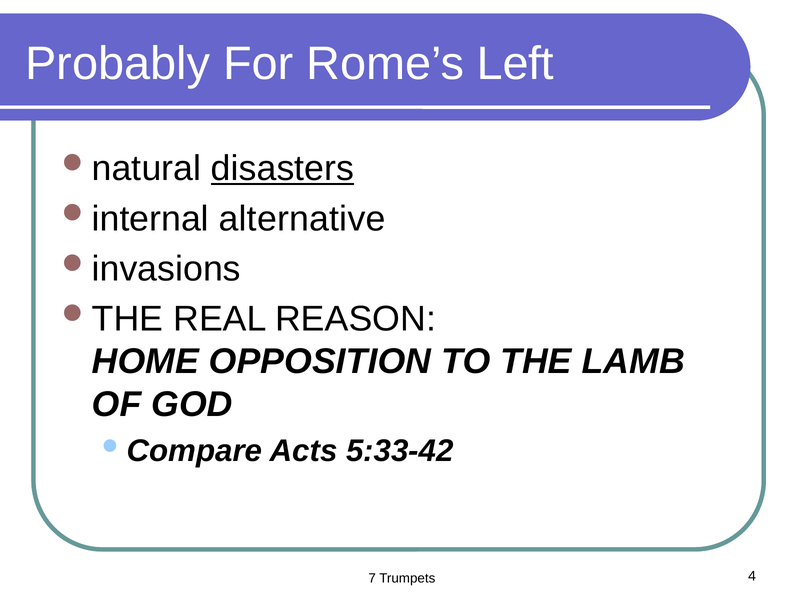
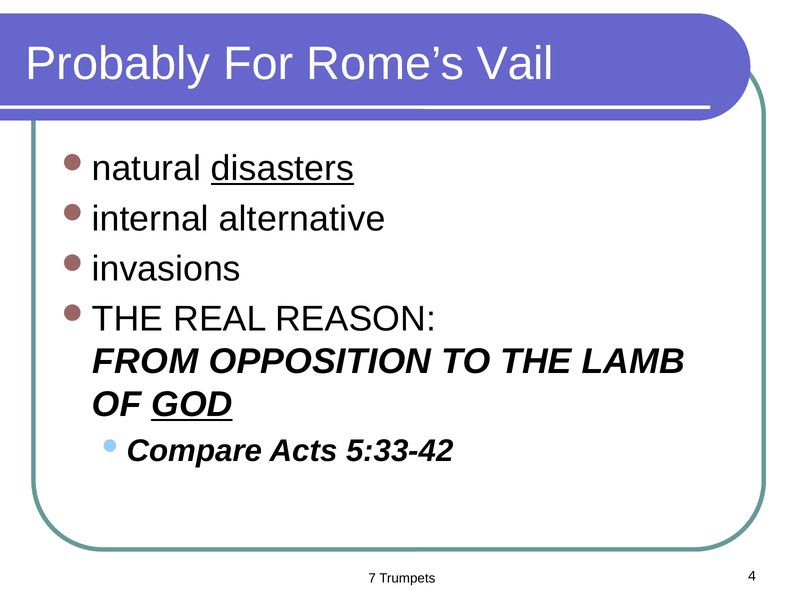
Left: Left -> Vail
HOME: HOME -> FROM
GOD underline: none -> present
